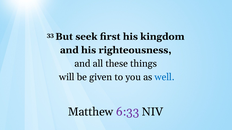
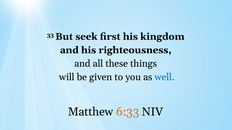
6:33 colour: purple -> orange
